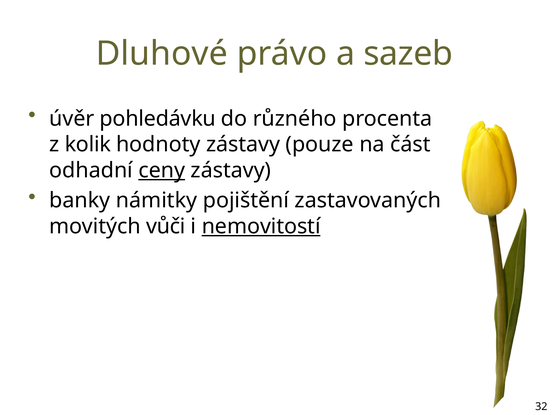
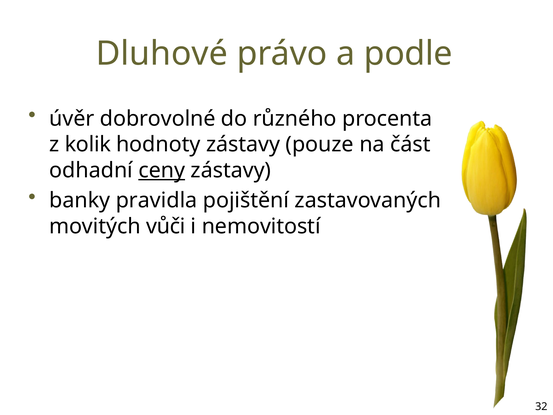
sazeb: sazeb -> podle
pohledávku: pohledávku -> dobrovolné
námitky: námitky -> pravidla
nemovitostí underline: present -> none
